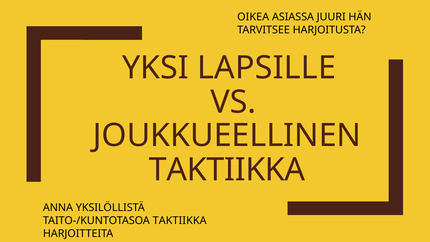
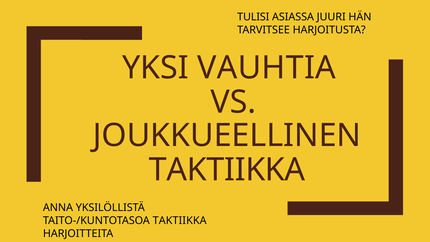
OIKEA: OIKEA -> TULISI
LAPSILLE: LAPSILLE -> VAUHTIA
